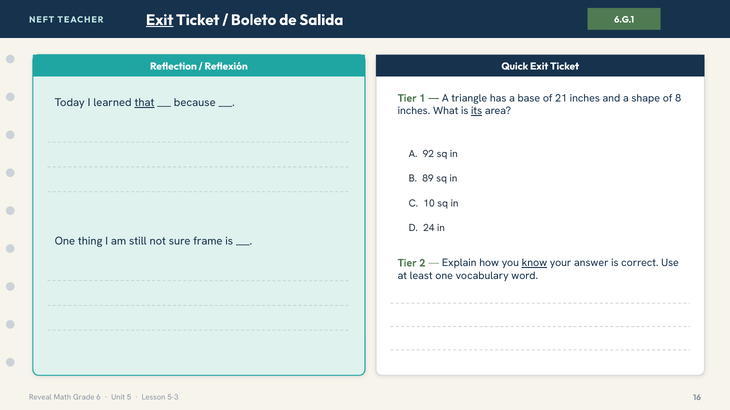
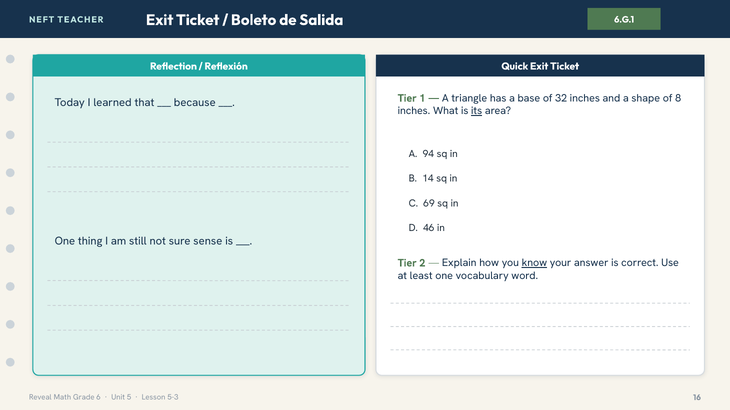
Exit at (160, 20) underline: present -> none
21: 21 -> 32
that underline: present -> none
92: 92 -> 94
89: 89 -> 14
10: 10 -> 69
24: 24 -> 46
frame: frame -> sense
